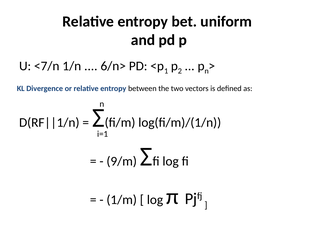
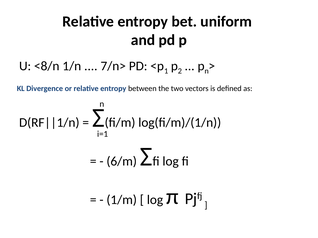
<7/n: <7/n -> <8/n
6/n>: 6/n> -> 7/n>
9/m: 9/m -> 6/m
